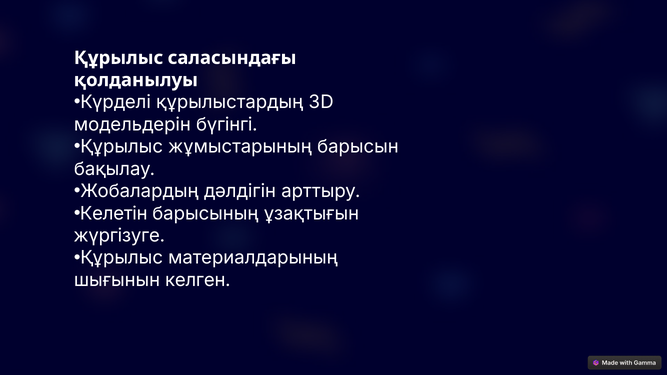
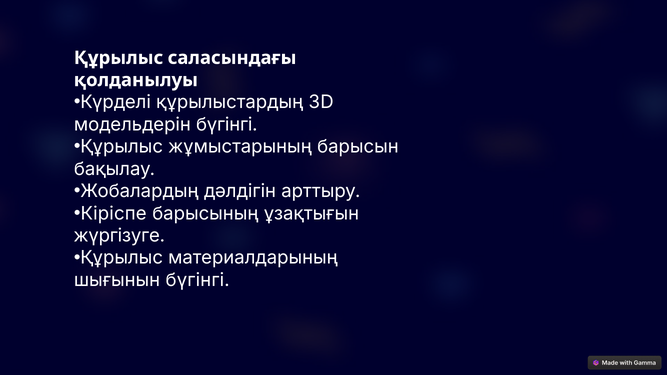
Келетін: Келетін -> Кіріспе
шығынын келген: келген -> бүгінгі
